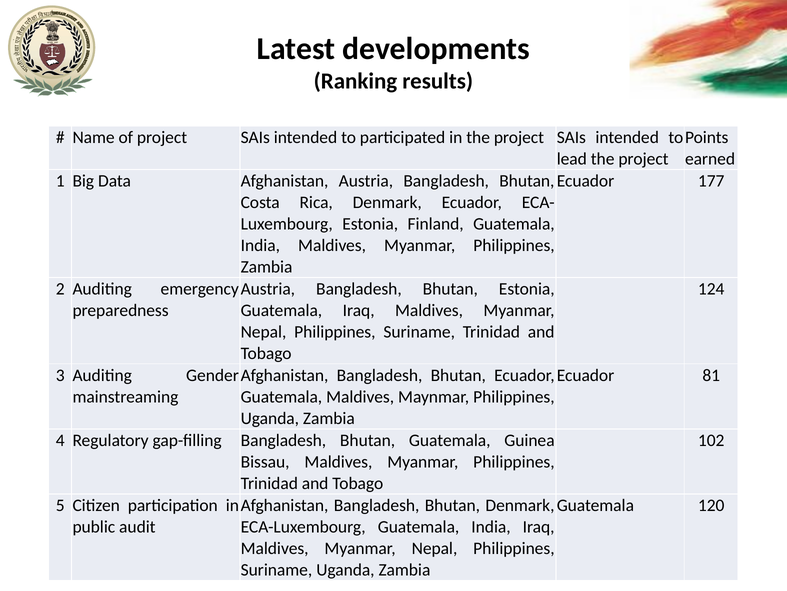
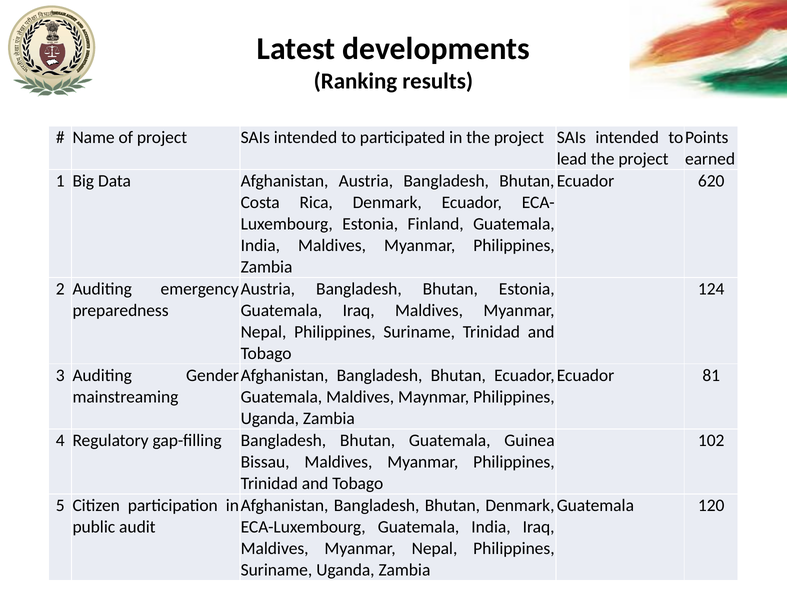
177: 177 -> 620
